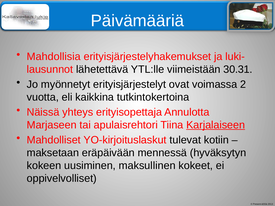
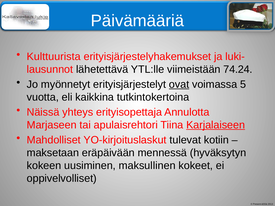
Mahdollisia: Mahdollisia -> Kulttuurista
30.31: 30.31 -> 74.24
ovat underline: none -> present
2: 2 -> 5
